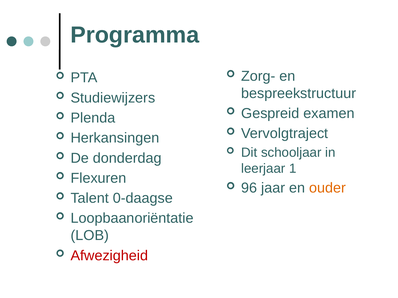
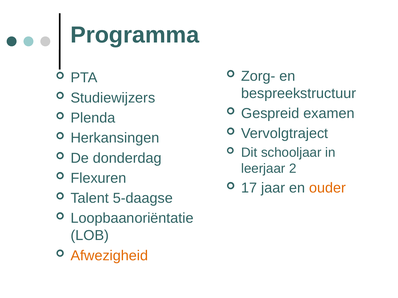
1: 1 -> 2
96: 96 -> 17
0-daagse: 0-daagse -> 5-daagse
Afwezigheid colour: red -> orange
